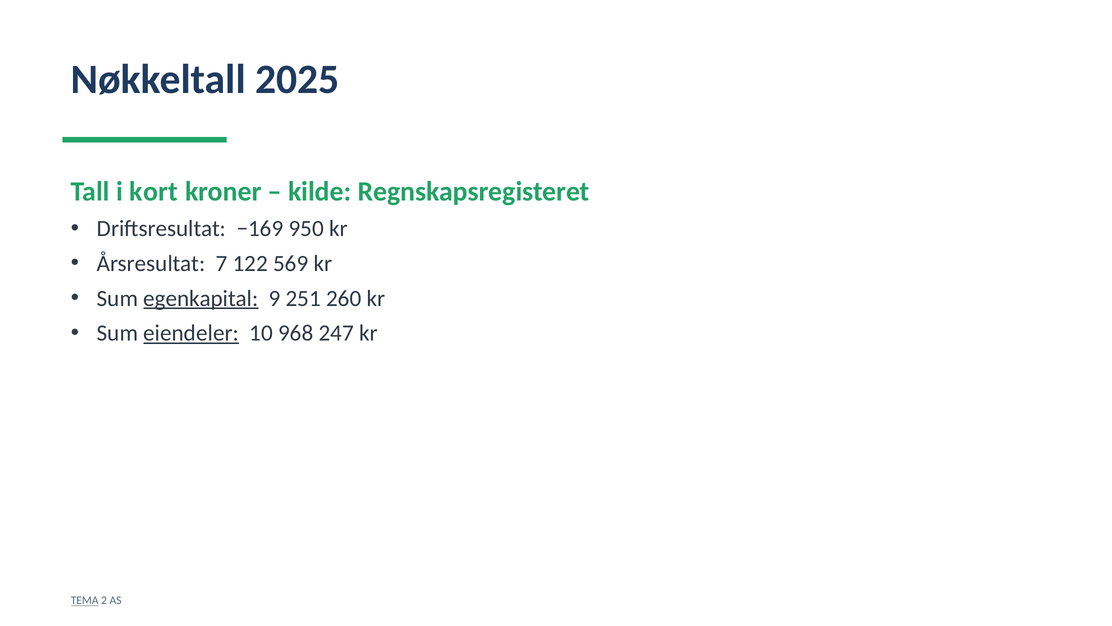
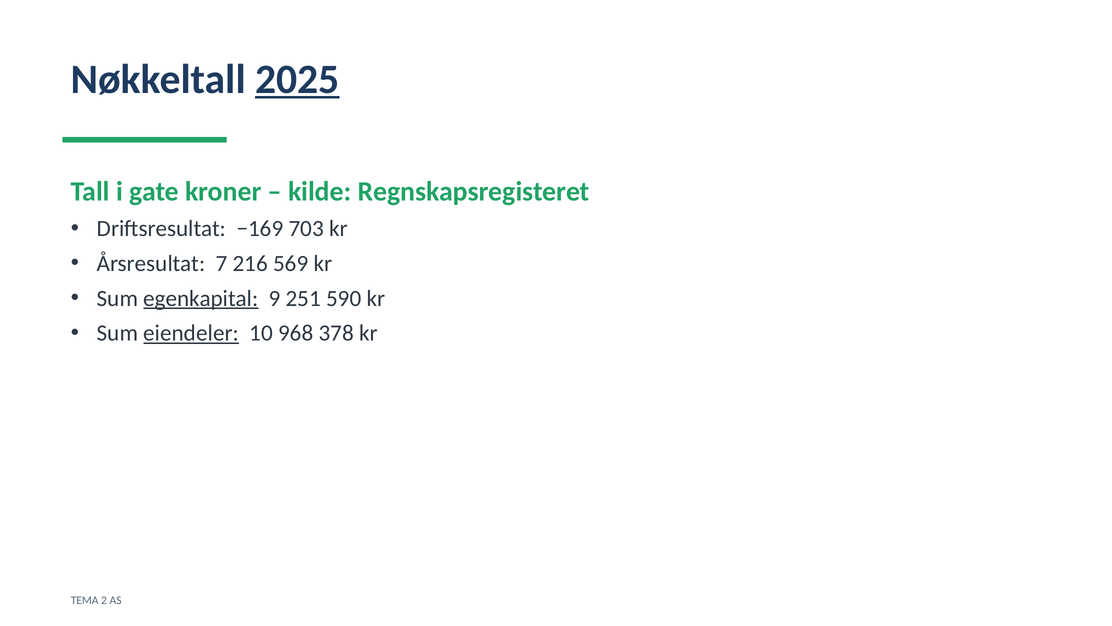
2025 underline: none -> present
kort: kort -> gate
950: 950 -> 703
122: 122 -> 216
260: 260 -> 590
247: 247 -> 378
TEMA underline: present -> none
